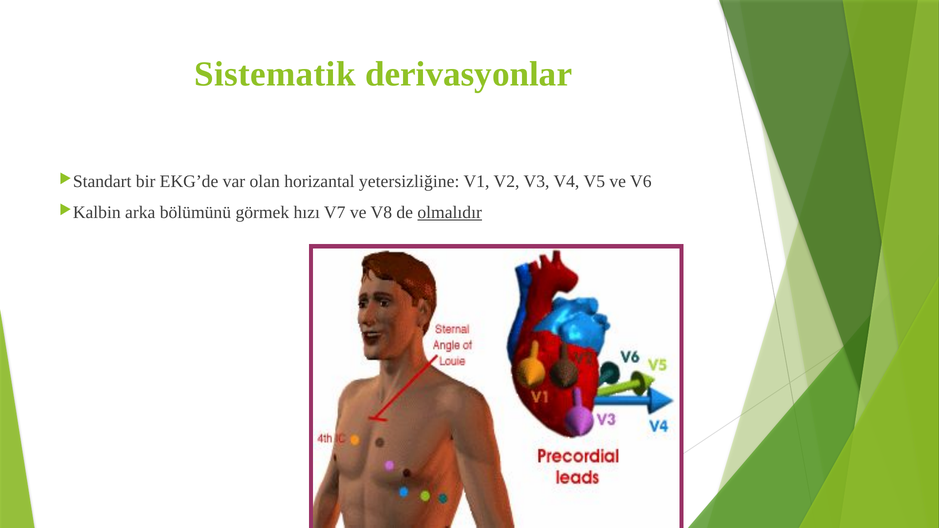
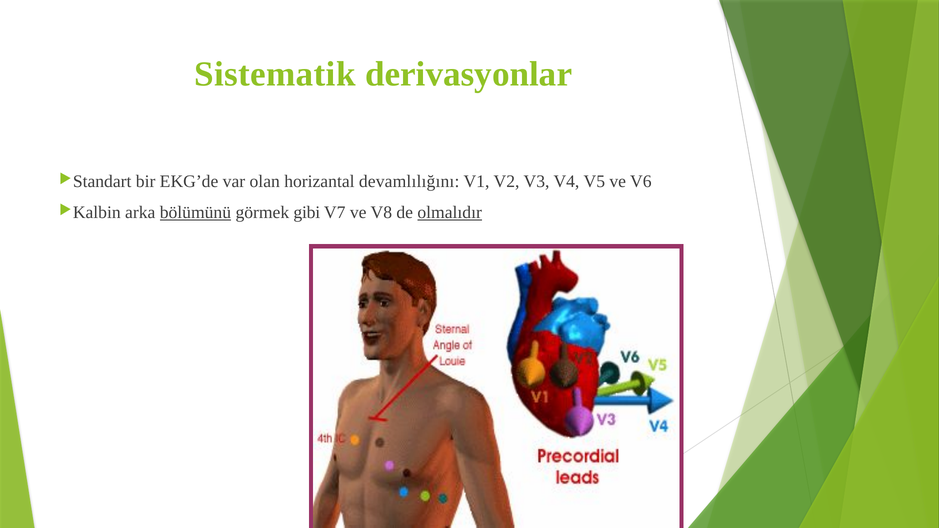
yetersizliğine: yetersizliğine -> devamlılığını
bölümünü underline: none -> present
hızı: hızı -> gibi
